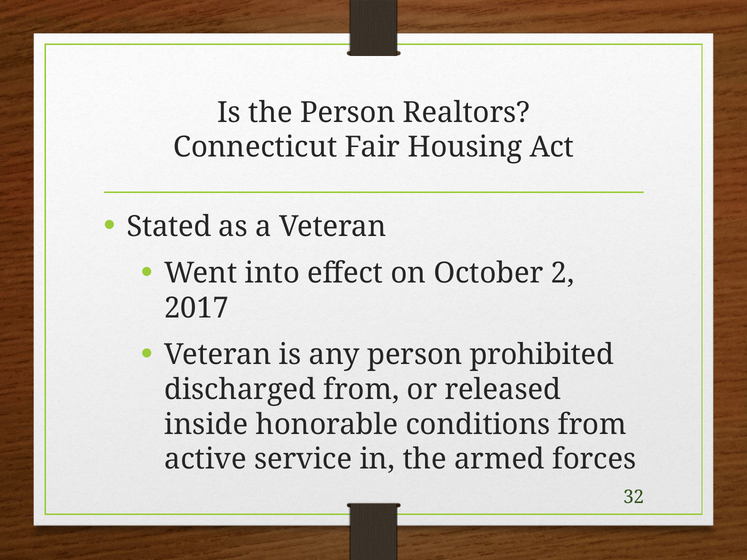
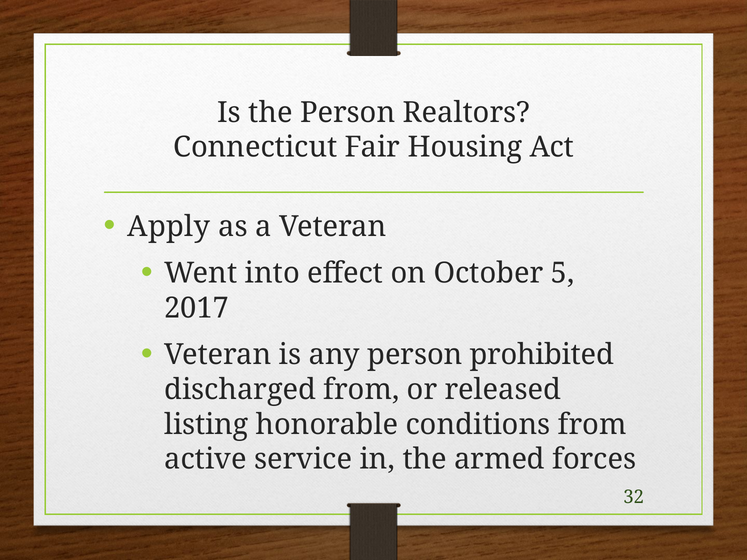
Stated: Stated -> Apply
2: 2 -> 5
inside: inside -> listing
